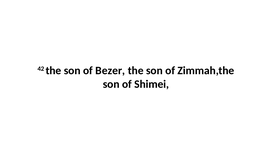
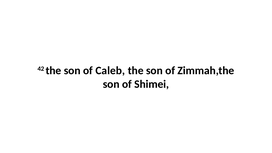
Bezer: Bezer -> Caleb
